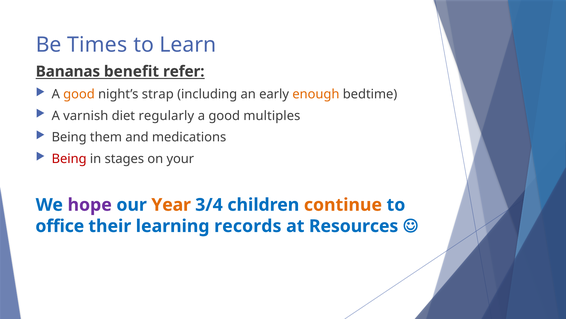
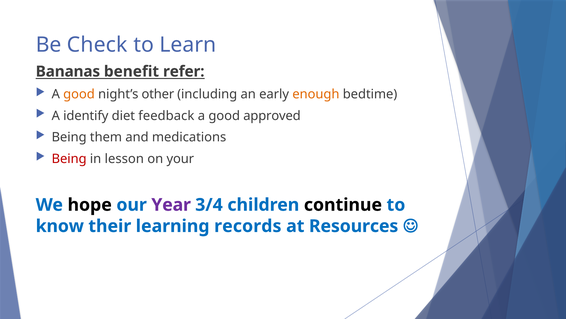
Times: Times -> Check
strap: strap -> other
varnish: varnish -> identify
regularly: regularly -> feedback
multiples: multiples -> approved
stages: stages -> lesson
hope colour: purple -> black
Year colour: orange -> purple
continue colour: orange -> black
office: office -> know
